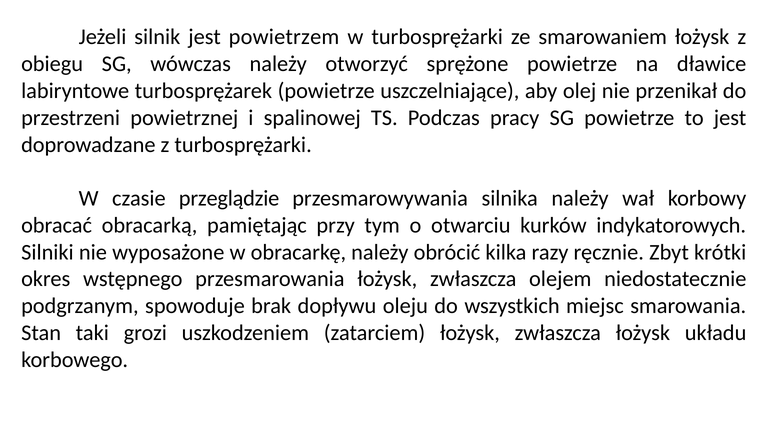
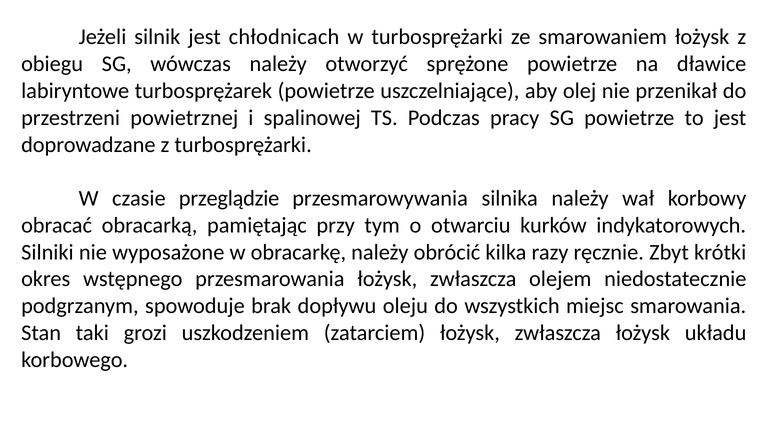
powietrzem: powietrzem -> chłodnicach
